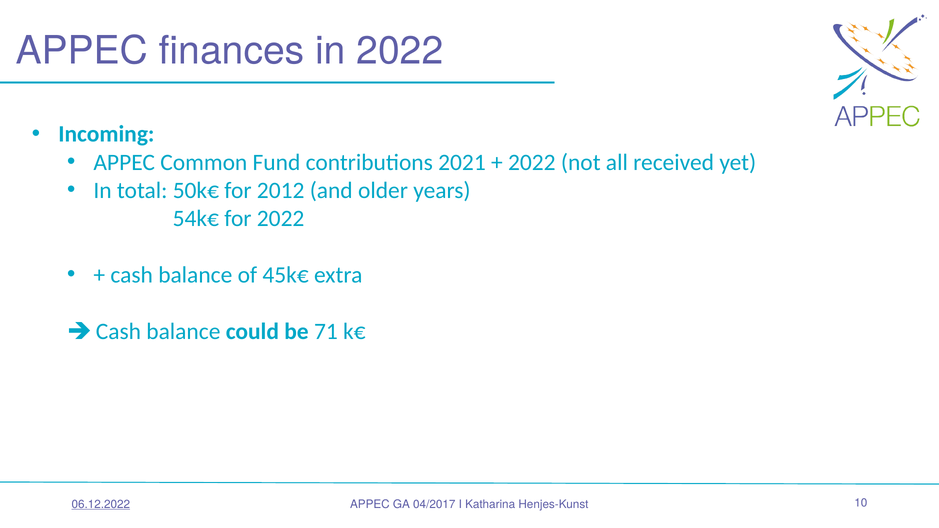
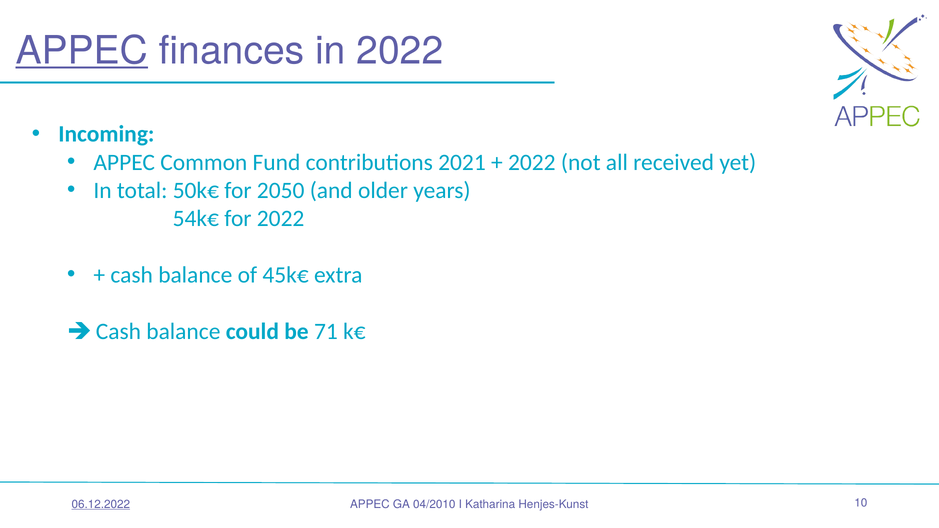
APPEC at (82, 51) underline: none -> present
2012: 2012 -> 2050
04/2017: 04/2017 -> 04/2010
